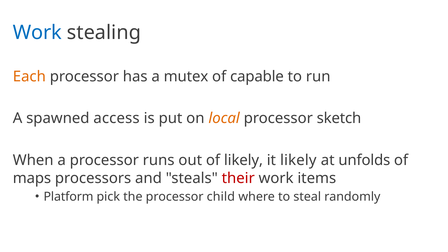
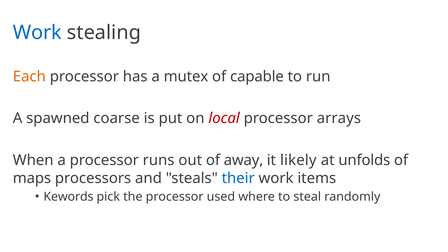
access: access -> coarse
local colour: orange -> red
sketch: sketch -> arrays
of likely: likely -> away
their colour: red -> blue
Platform: Platform -> Kewords
child: child -> used
